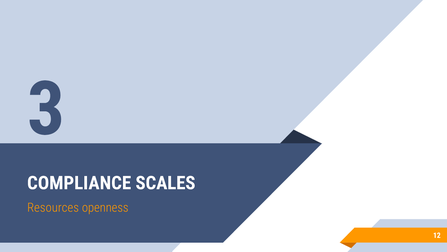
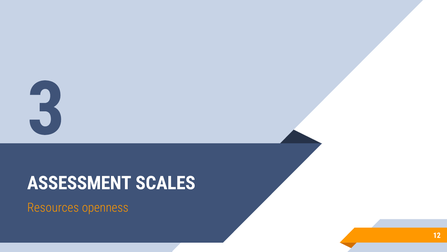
COMPLIANCE: COMPLIANCE -> ASSESSMENT
